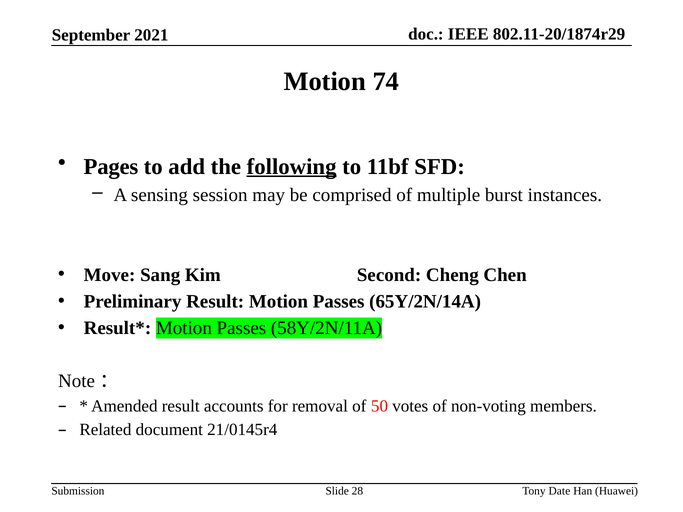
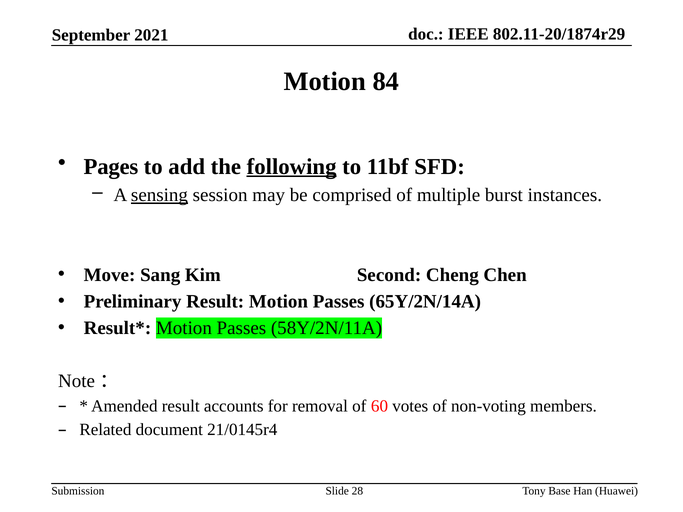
74: 74 -> 84
sensing underline: none -> present
50: 50 -> 60
Date: Date -> Base
